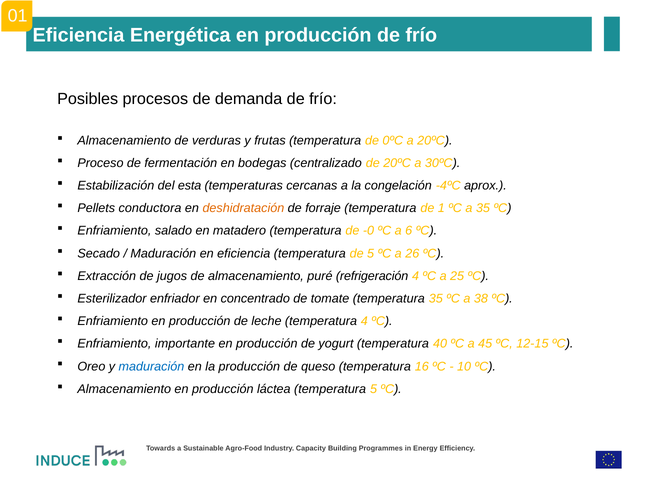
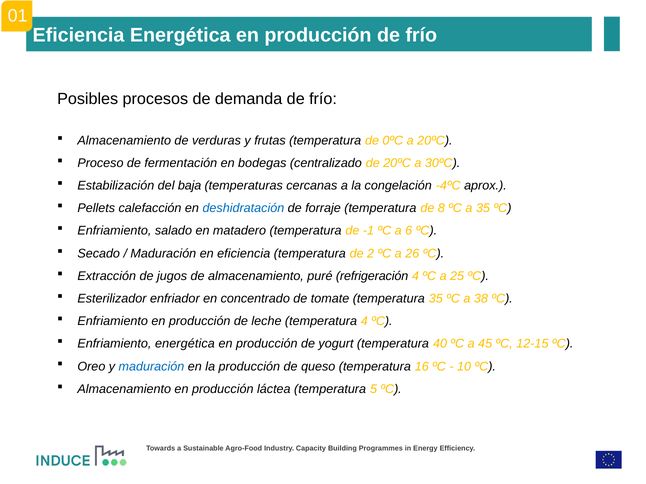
esta: esta -> baja
conductora: conductora -> calefacción
deshidratación colour: orange -> blue
1: 1 -> 8
-0: -0 -> -1
de 5: 5 -> 2
Enfriamiento importante: importante -> energética
